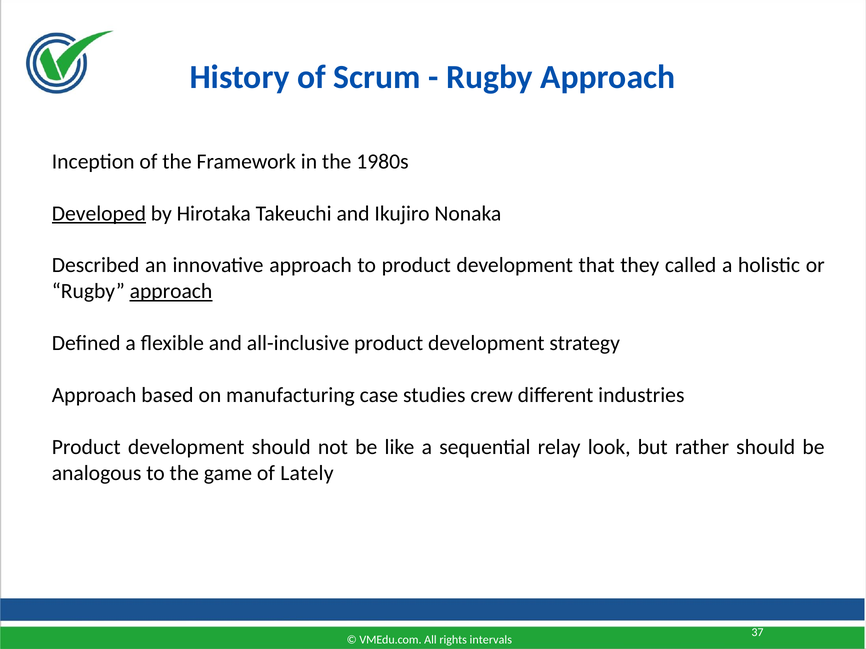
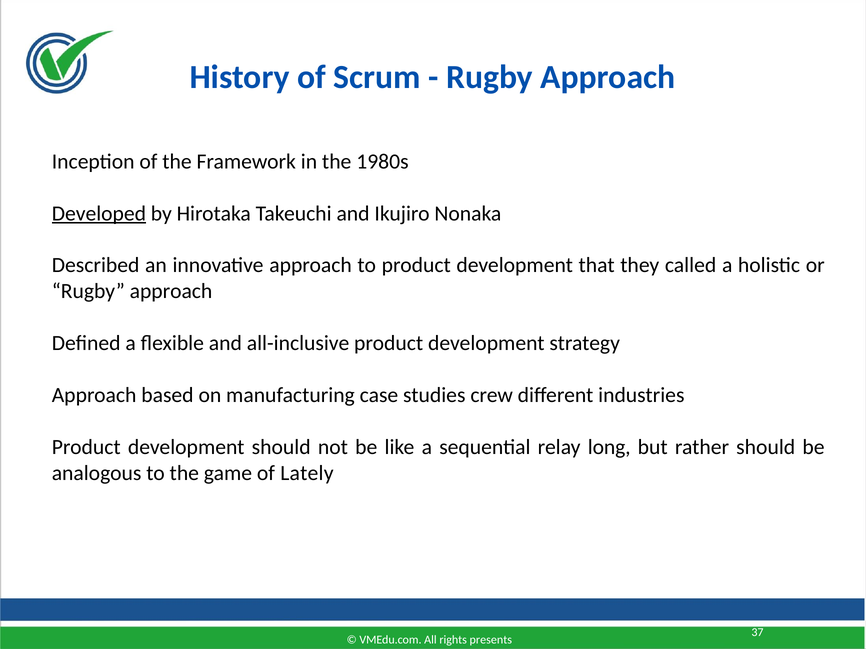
approach at (171, 292) underline: present -> none
look: look -> long
intervals: intervals -> presents
